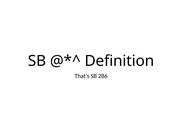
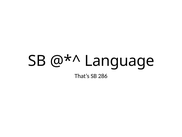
Definition: Definition -> Language
